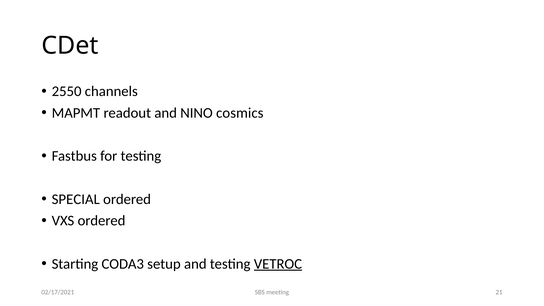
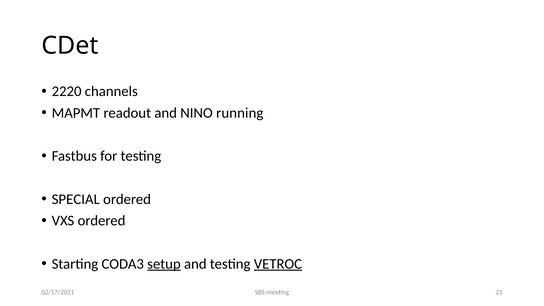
2550: 2550 -> 2220
cosmics: cosmics -> running
setup underline: none -> present
